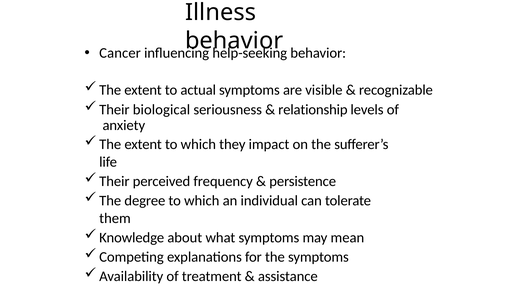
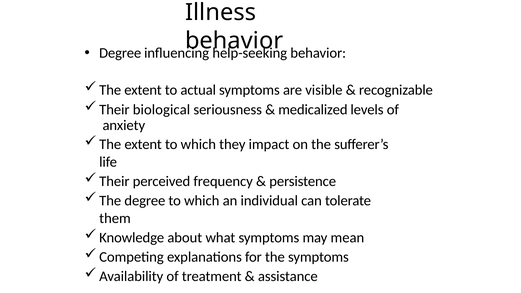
Cancer at (120, 53): Cancer -> Degree
relationship: relationship -> medicalized
